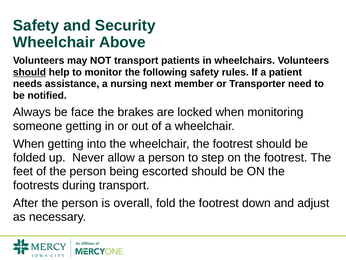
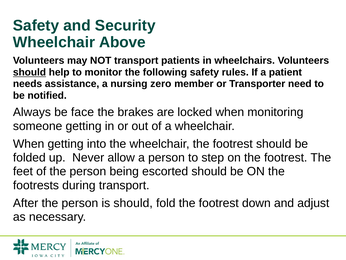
next: next -> zero
is overall: overall -> should
